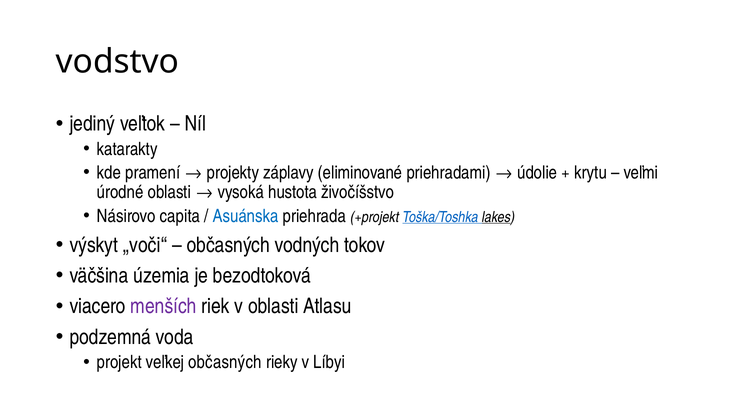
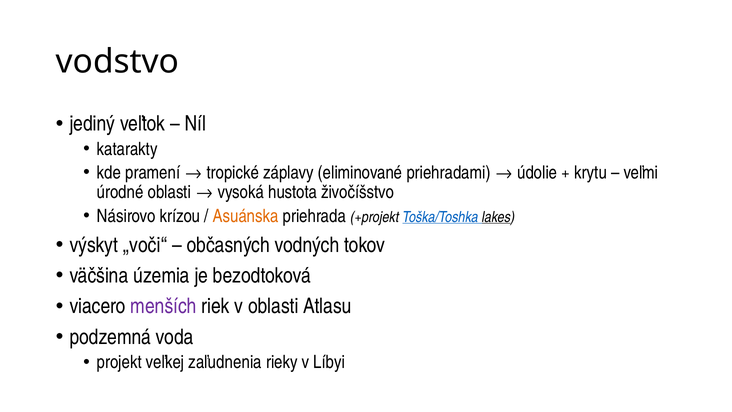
projekty: projekty -> tropické
capita: capita -> krízou
Asuánska colour: blue -> orange
veľkej občasných: občasných -> zaľudnenia
